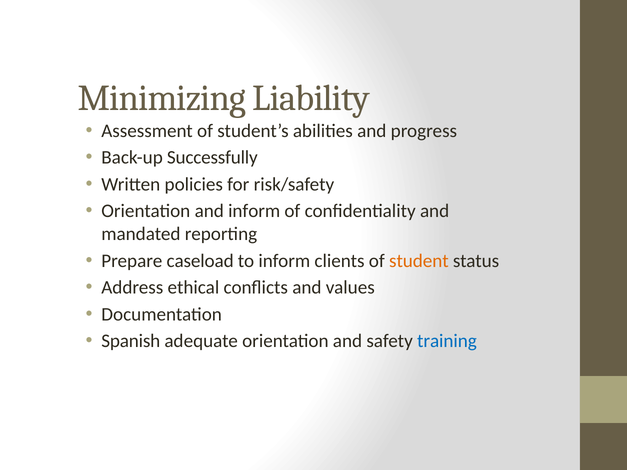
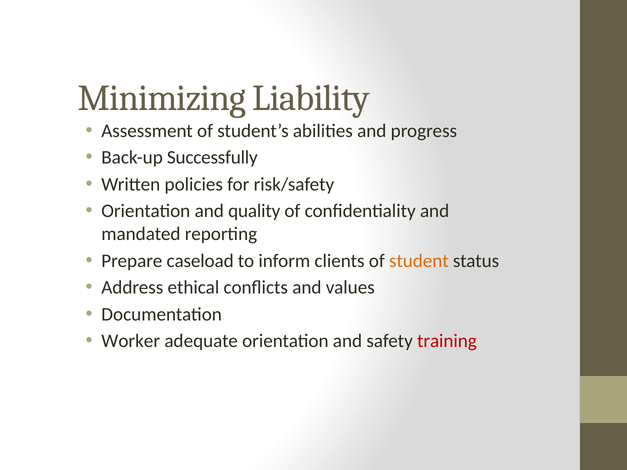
and inform: inform -> quality
Spanish: Spanish -> Worker
training colour: blue -> red
